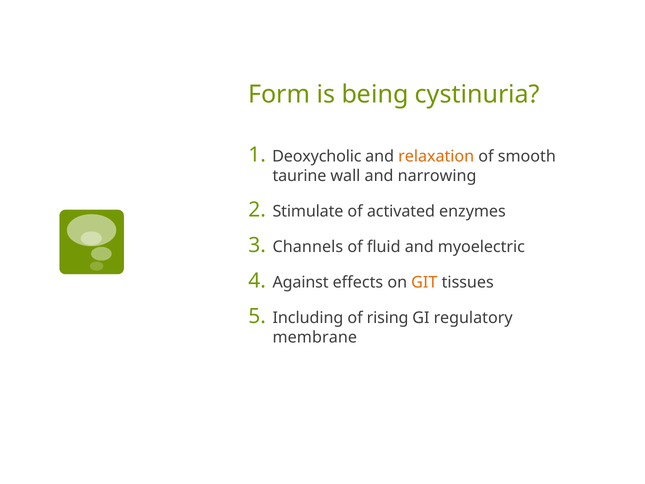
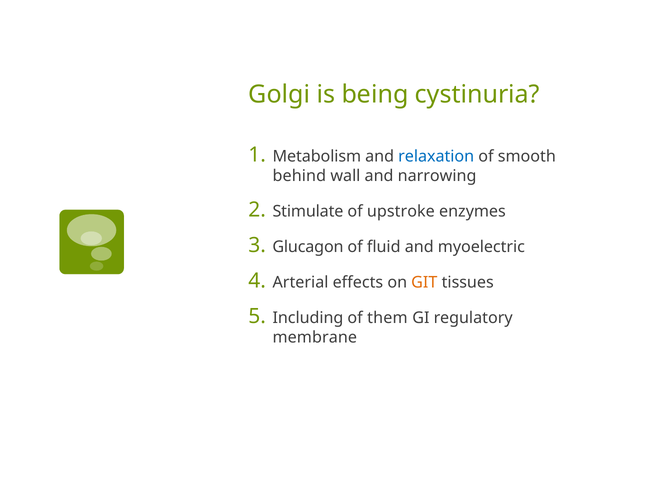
Form: Form -> Golgi
Deoxycholic: Deoxycholic -> Metabolism
relaxation colour: orange -> blue
taurine: taurine -> behind
activated: activated -> upstroke
Channels: Channels -> Glucagon
Against: Against -> Arterial
rising: rising -> them
